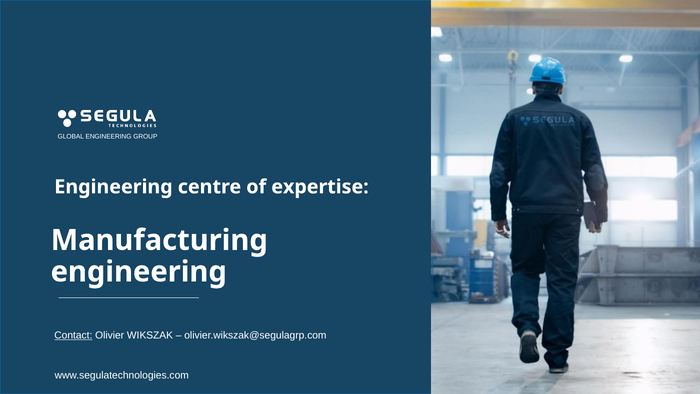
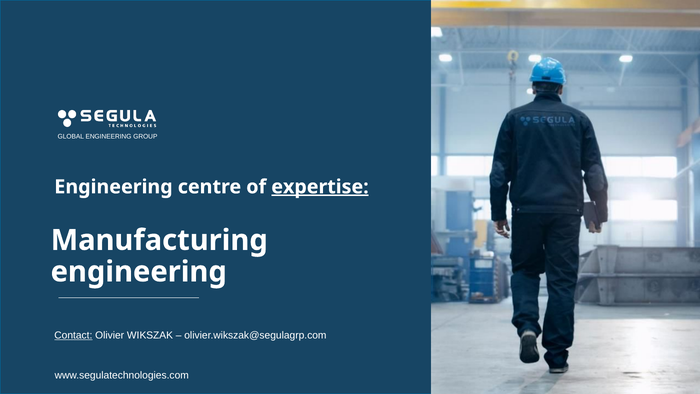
expertise underline: none -> present
